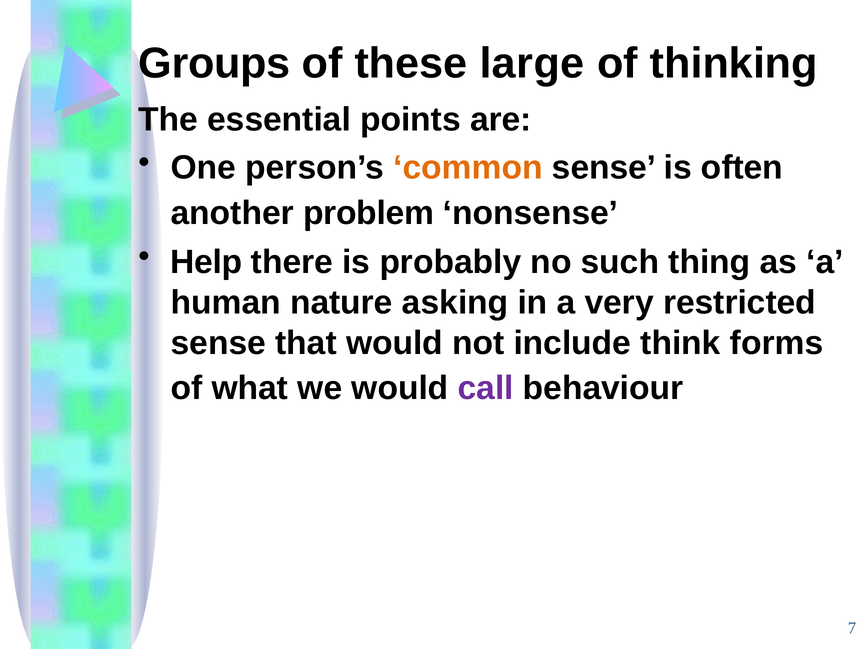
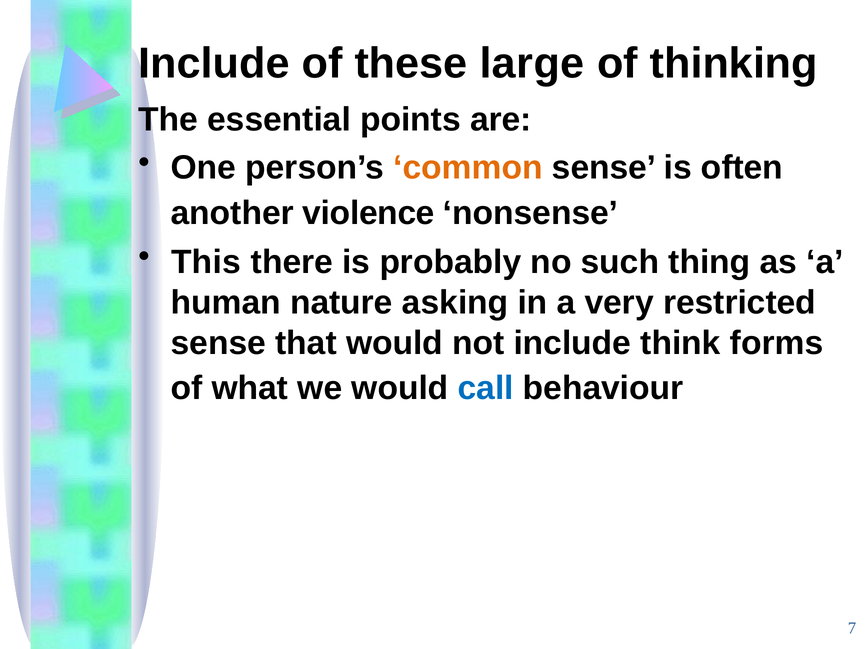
Groups at (214, 63): Groups -> Include
problem: problem -> violence
Help: Help -> This
call colour: purple -> blue
